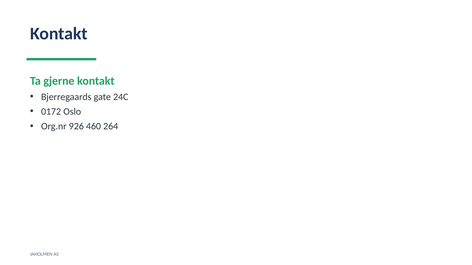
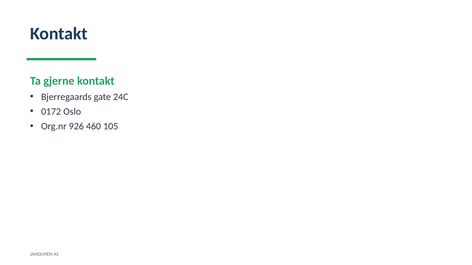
264: 264 -> 105
